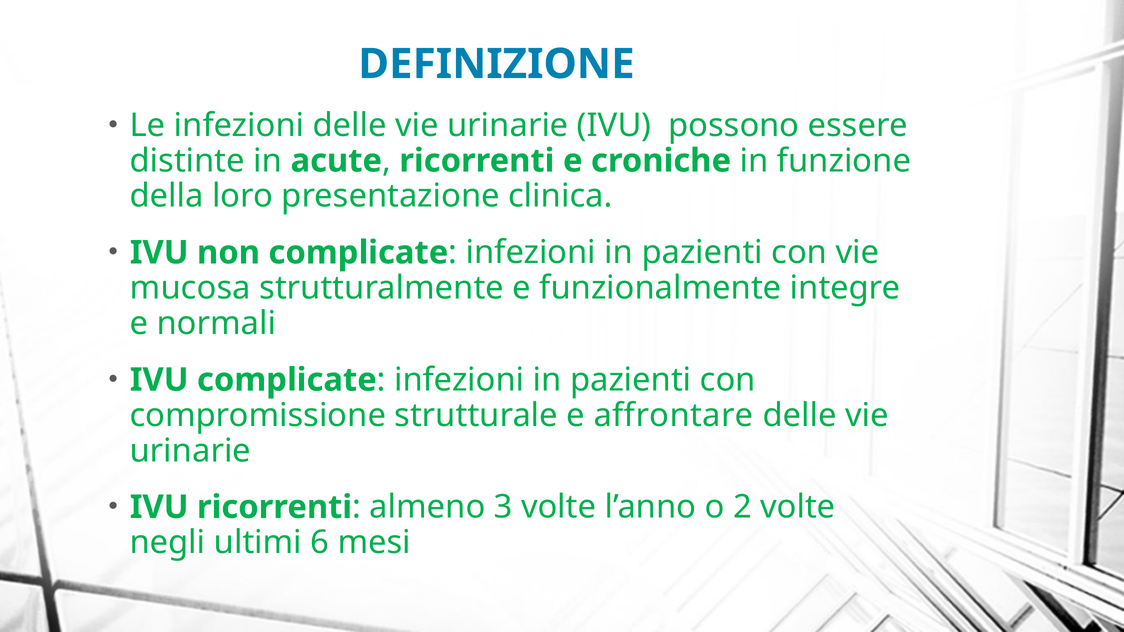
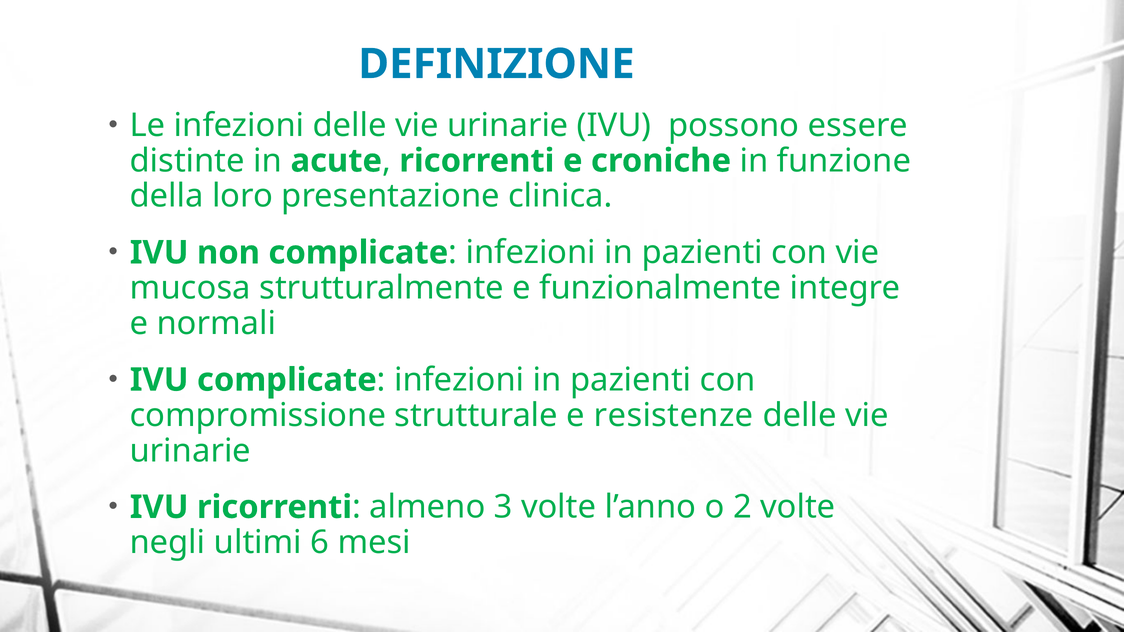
affrontare: affrontare -> resistenze
